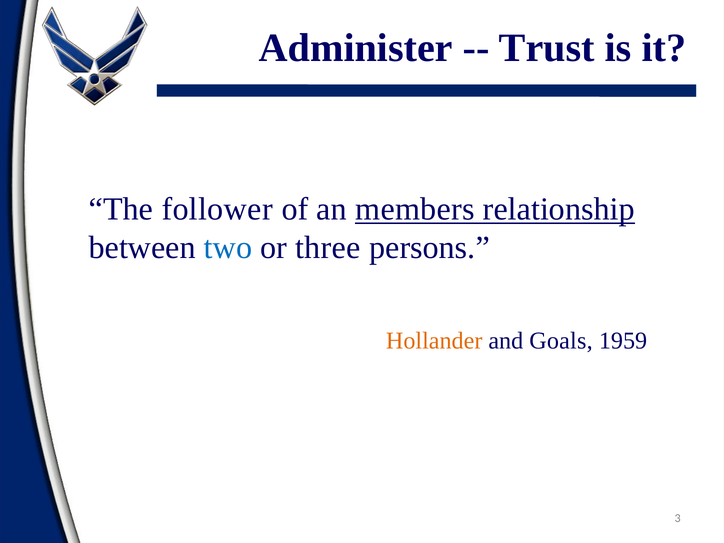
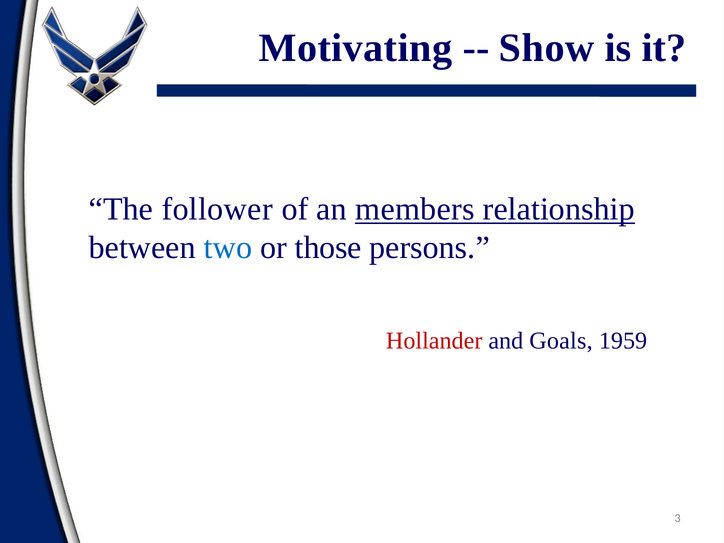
Administer: Administer -> Motivating
Trust: Trust -> Show
three: three -> those
Hollander colour: orange -> red
